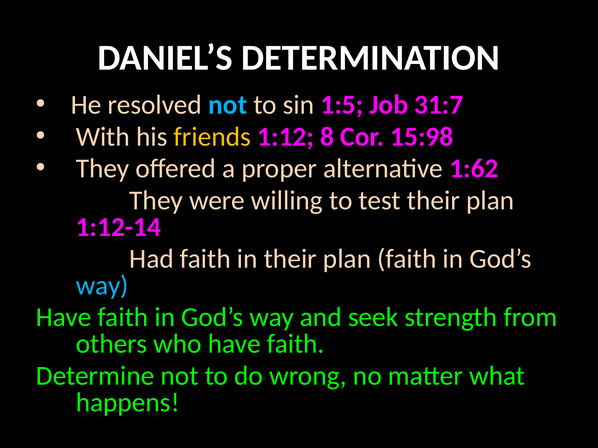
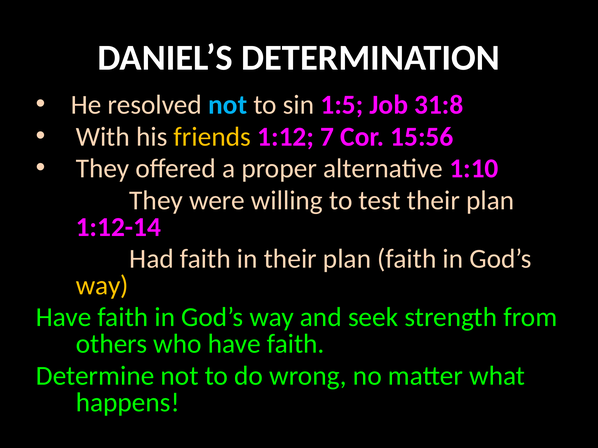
31:7: 31:7 -> 31:8
8: 8 -> 7
15:98: 15:98 -> 15:56
1:62: 1:62 -> 1:10
way at (102, 286) colour: light blue -> yellow
